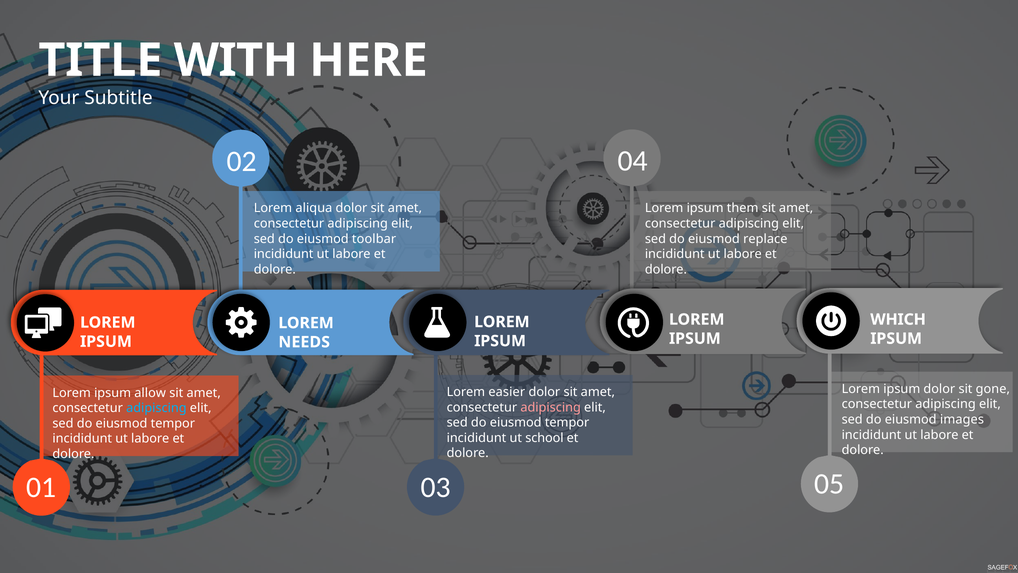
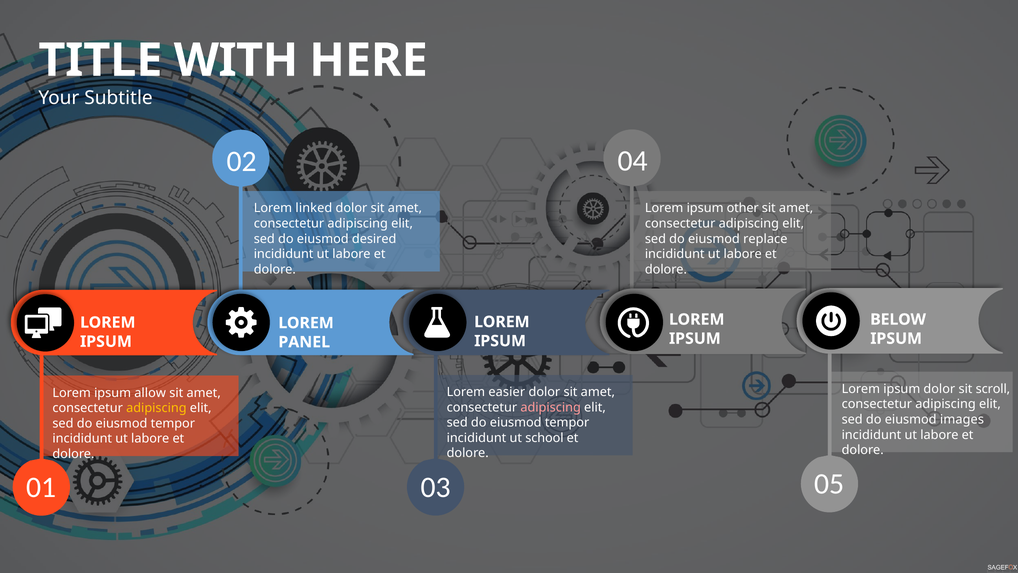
aliqua: aliqua -> linked
them: them -> other
toolbar: toolbar -> desired
WHICH: WHICH -> BELOW
NEEDS: NEEDS -> PANEL
gone: gone -> scroll
adipiscing at (156, 408) colour: light blue -> yellow
